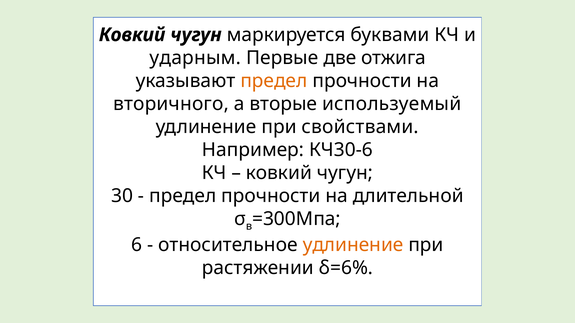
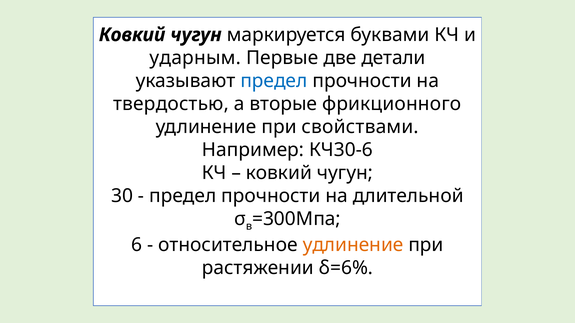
отжига: отжига -> детали
предел at (274, 81) colour: orange -> blue
вторичного: вторичного -> твердостью
используемый: используемый -> фрикционного
